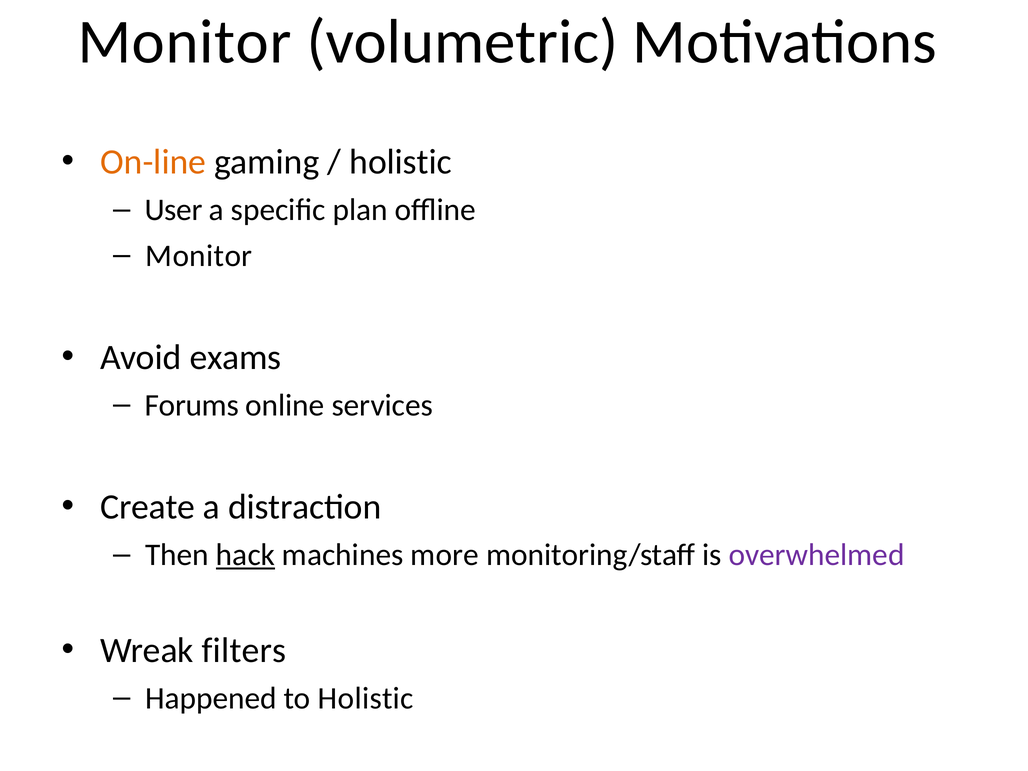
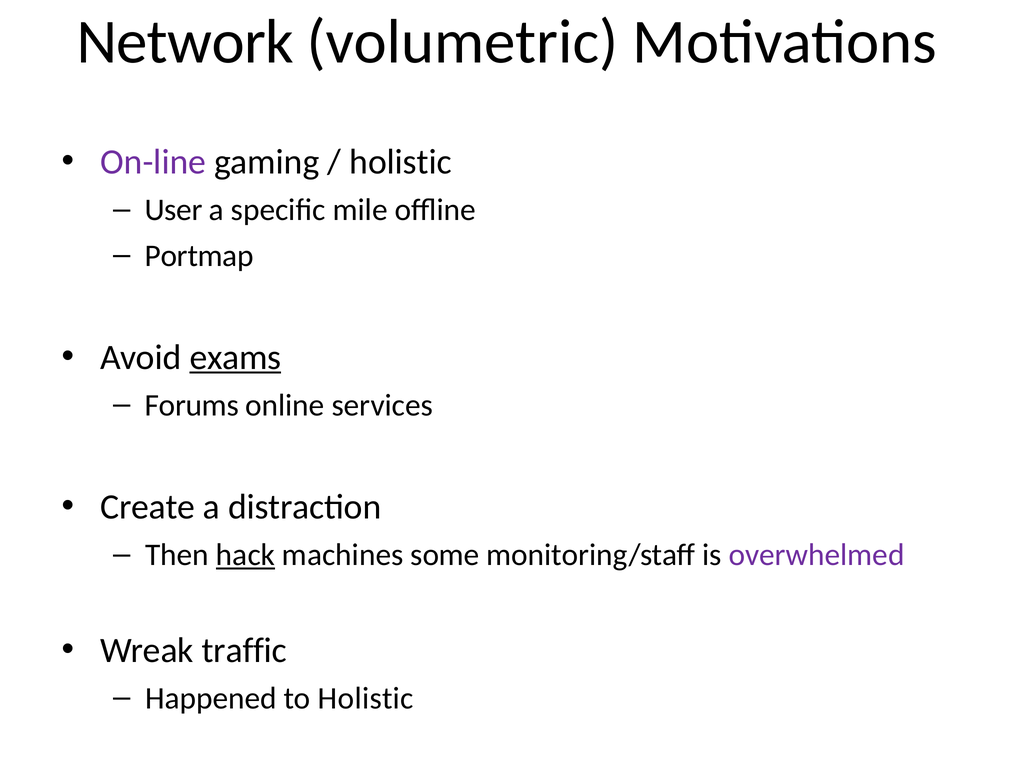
Monitor at (185, 42): Monitor -> Network
On-line colour: orange -> purple
plan: plan -> mile
Monitor at (199, 256): Monitor -> Portmap
exams underline: none -> present
more: more -> some
filters: filters -> traffic
